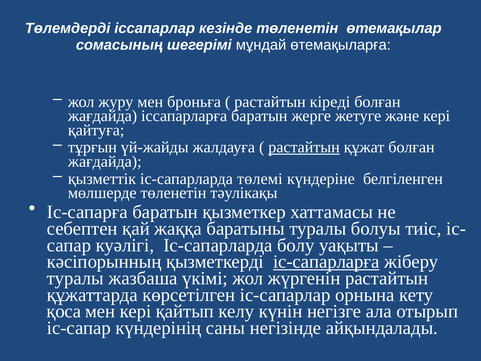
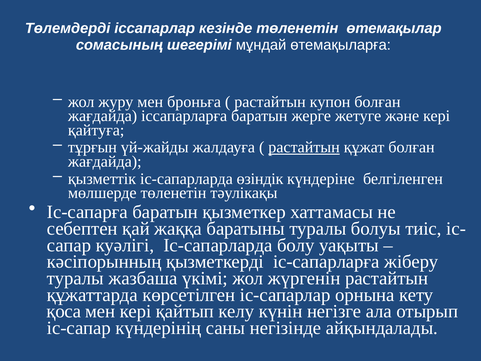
кіреді: кіреді -> купон
төлемі: төлемі -> өзіндік
іс-сапарларға underline: present -> none
